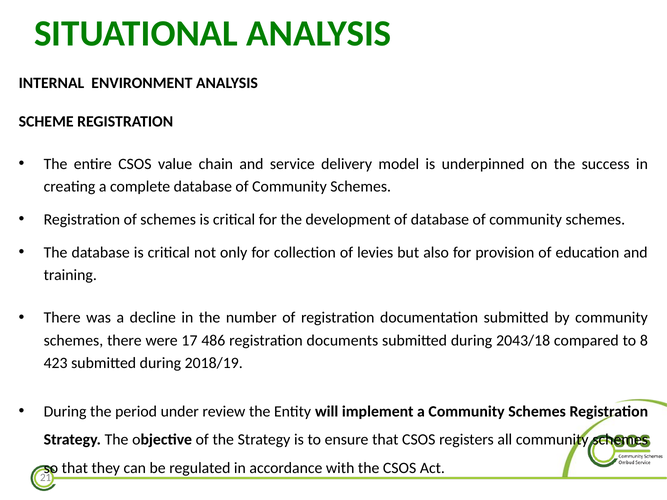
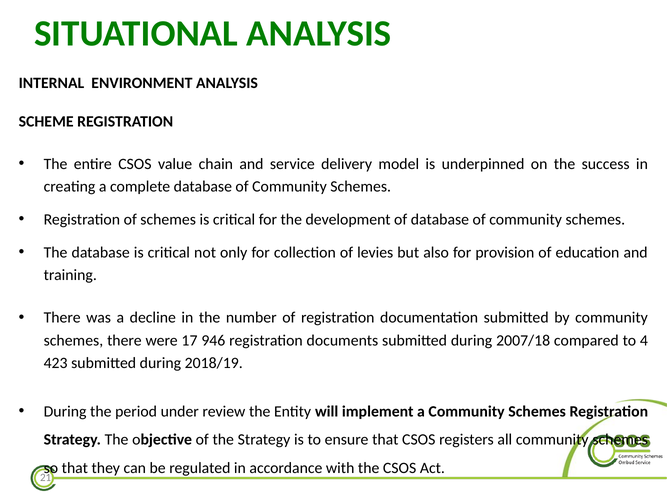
486: 486 -> 946
2043/18: 2043/18 -> 2007/18
8: 8 -> 4
